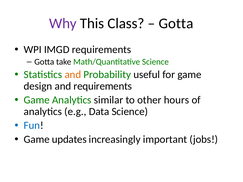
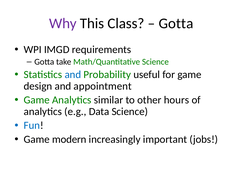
and at (73, 75) colour: orange -> blue
and requirements: requirements -> appointment
updates: updates -> modern
